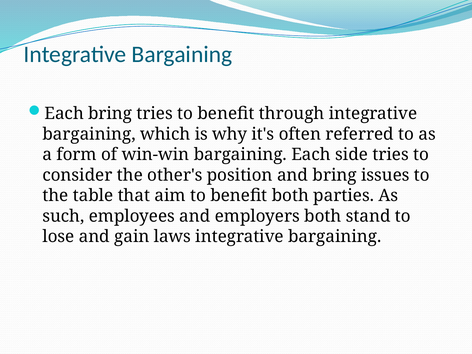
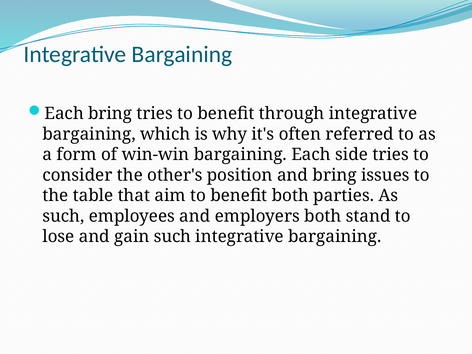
gain laws: laws -> such
